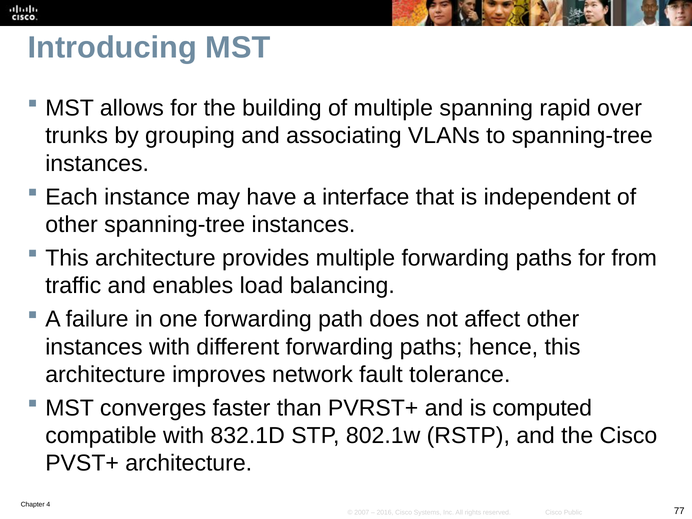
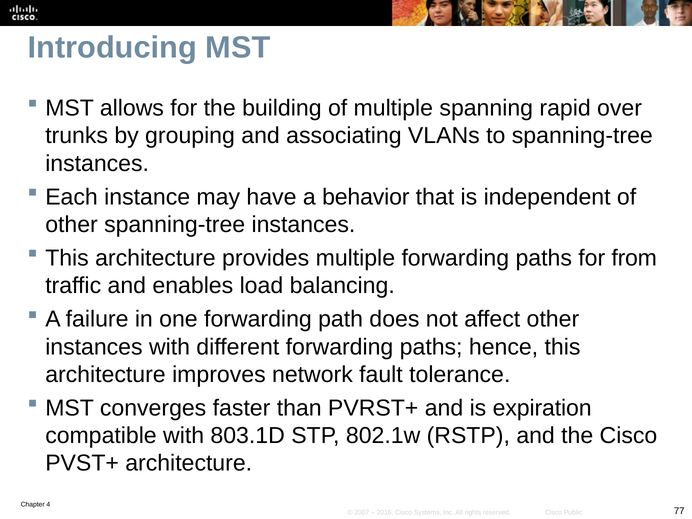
interface: interface -> behavior
computed: computed -> expiration
832.1D: 832.1D -> 803.1D
